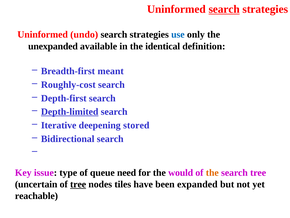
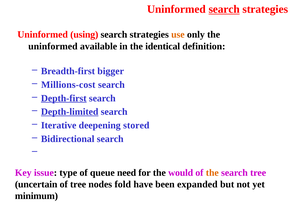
undo: undo -> using
use colour: blue -> orange
unexpanded at (53, 46): unexpanded -> uninformed
meant: meant -> bigger
Roughly-cost: Roughly-cost -> Millions-cost
Depth-first underline: none -> present
tree at (78, 184) underline: present -> none
tiles: tiles -> fold
reachable: reachable -> minimum
